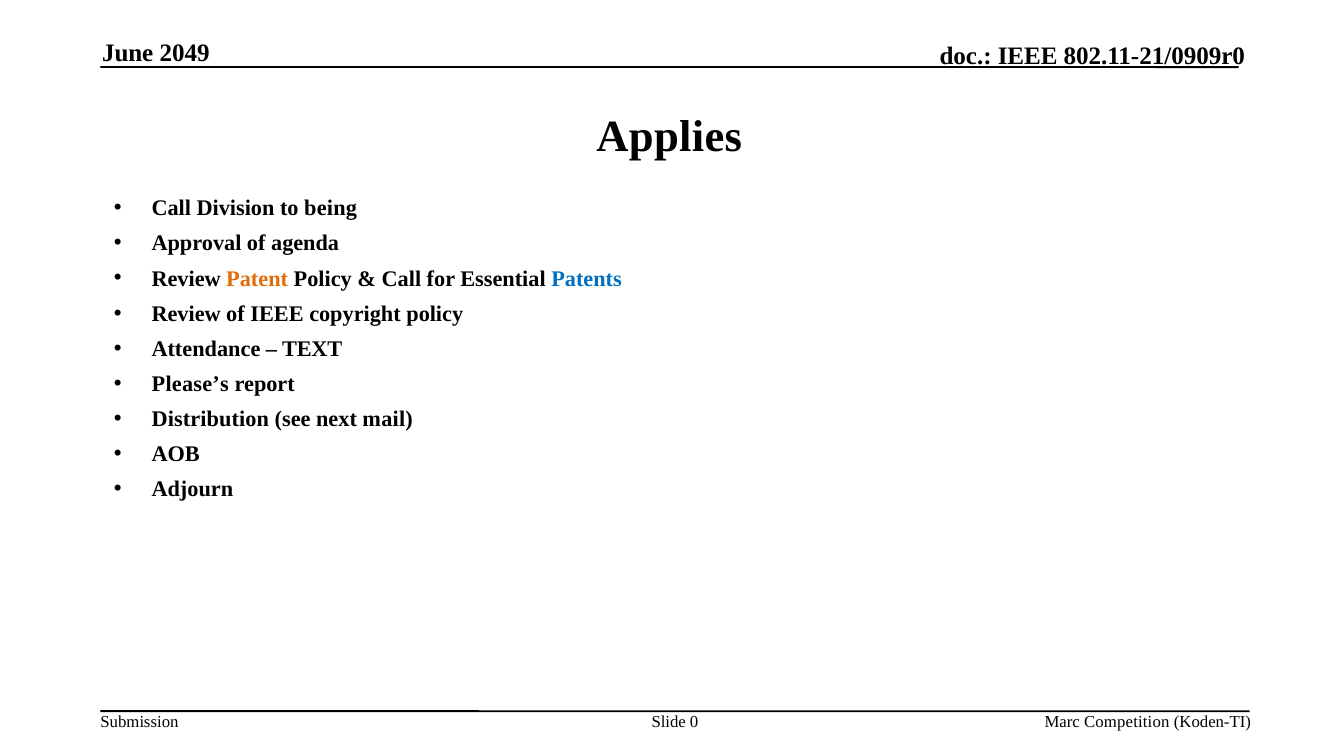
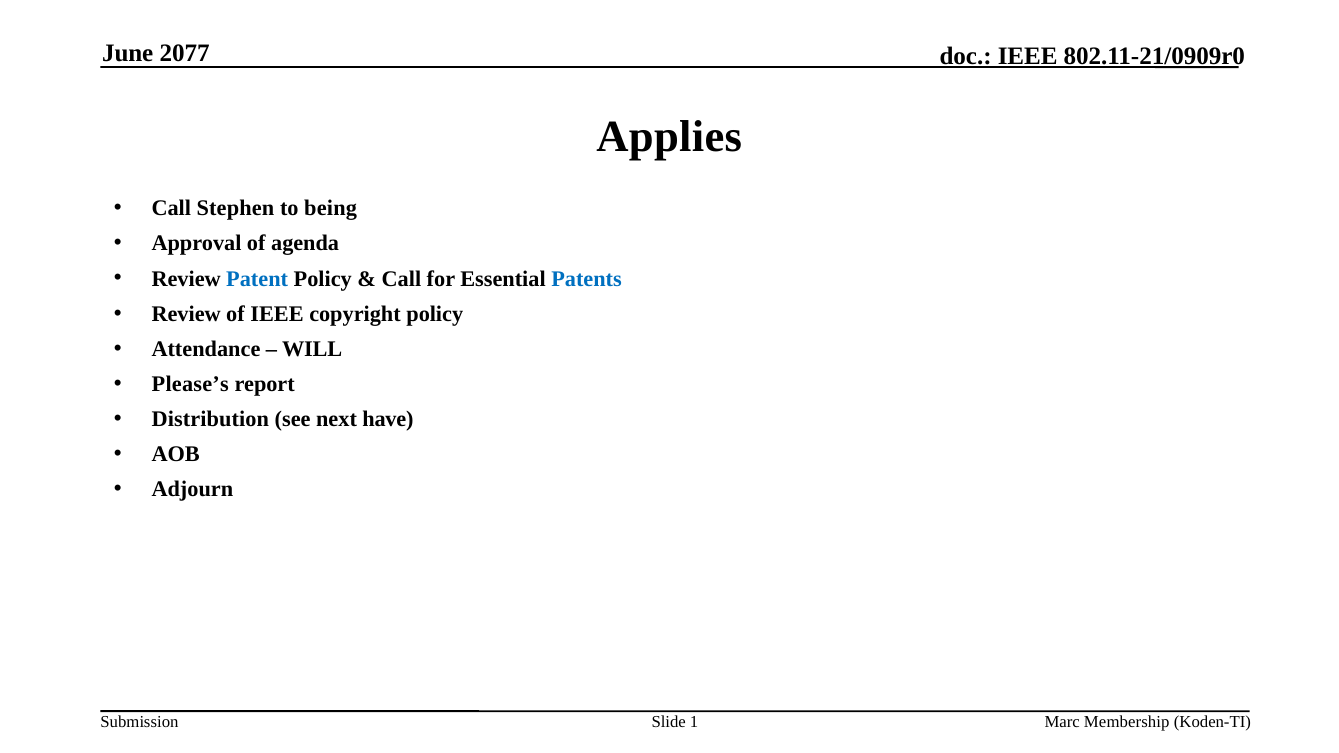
2049: 2049 -> 2077
Division: Division -> Stephen
Patent colour: orange -> blue
TEXT: TEXT -> WILL
mail: mail -> have
0: 0 -> 1
Competition: Competition -> Membership
